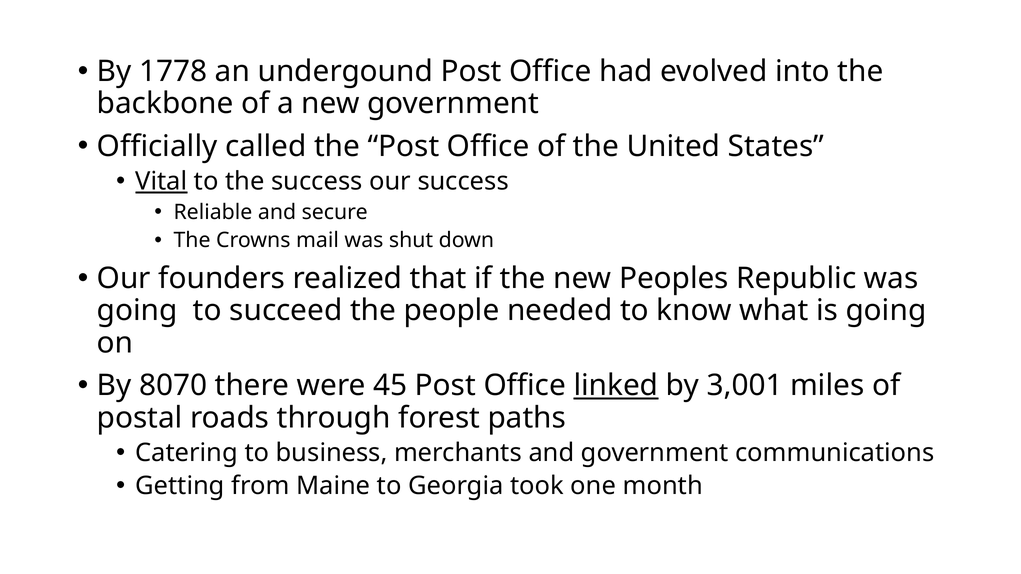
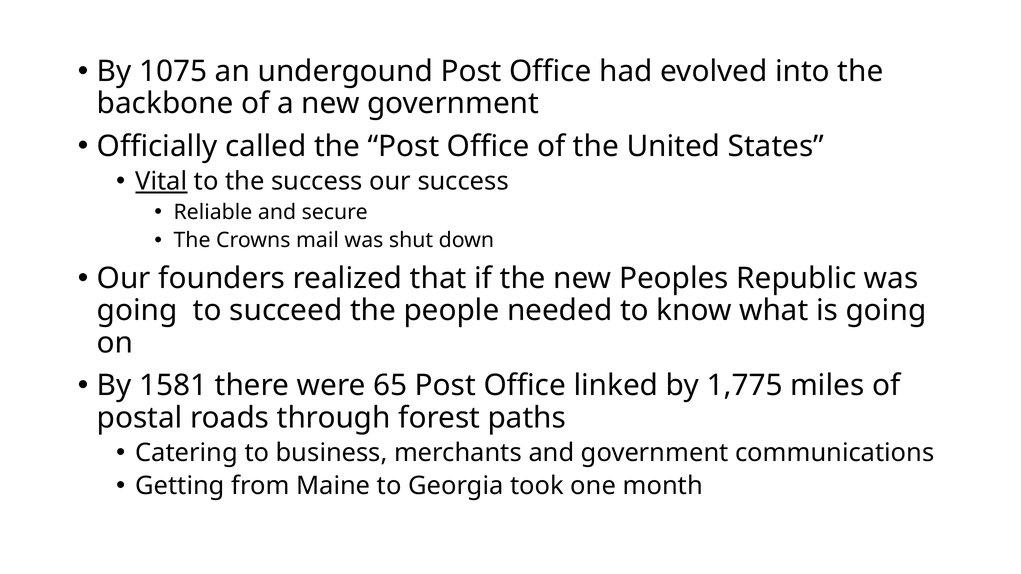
1778: 1778 -> 1075
8070: 8070 -> 1581
45: 45 -> 65
linked underline: present -> none
3,001: 3,001 -> 1,775
